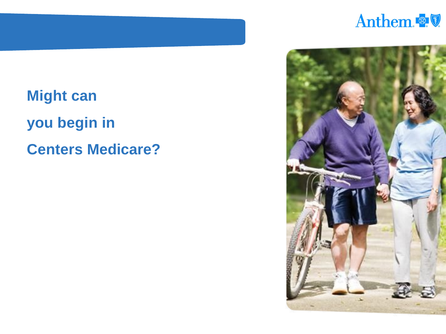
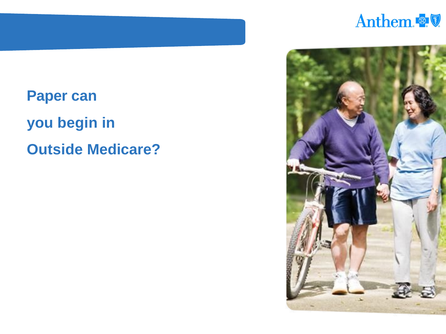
Might: Might -> Paper
Centers: Centers -> Outside
